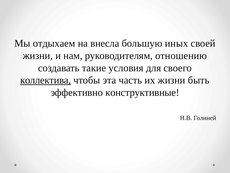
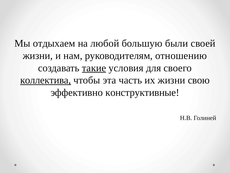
внесла: внесла -> любой
иных: иных -> были
такие underline: none -> present
быть: быть -> свою
